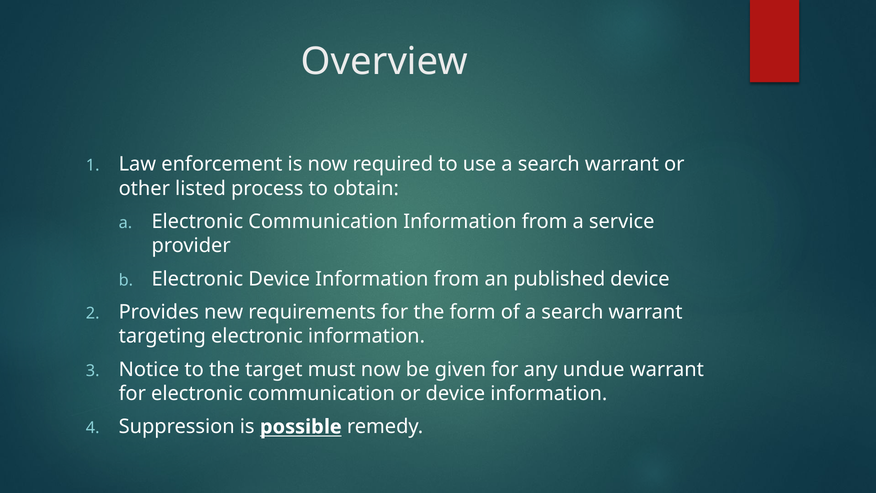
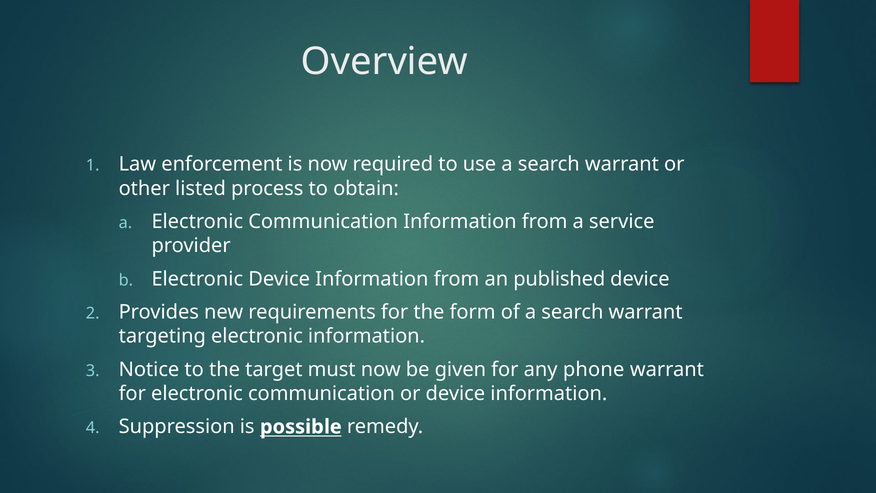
undue: undue -> phone
